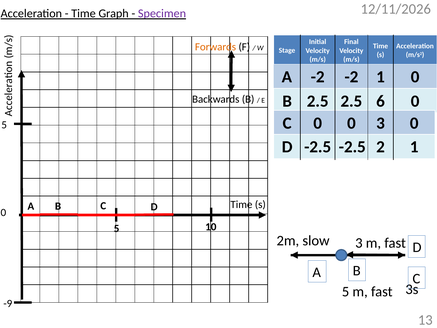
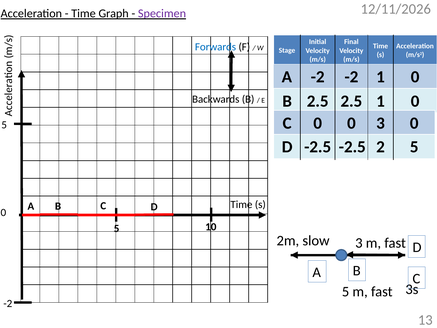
Forwards colour: orange -> blue
2.5 6: 6 -> 1
2 1: 1 -> 5
-9 at (8, 303): -9 -> -2
